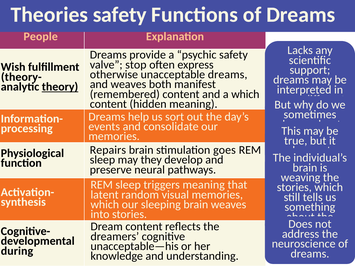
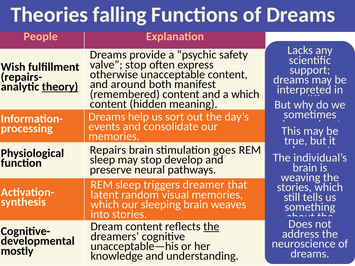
Theories safety: safety -> falling
unacceptable dreams: dreams -> content
theory-: theory- -> repairs-
and weaves: weaves -> around
may they: they -> stop
triggers meaning: meaning -> dreamer
the at (211, 227) underline: none -> present
during: during -> mostly
